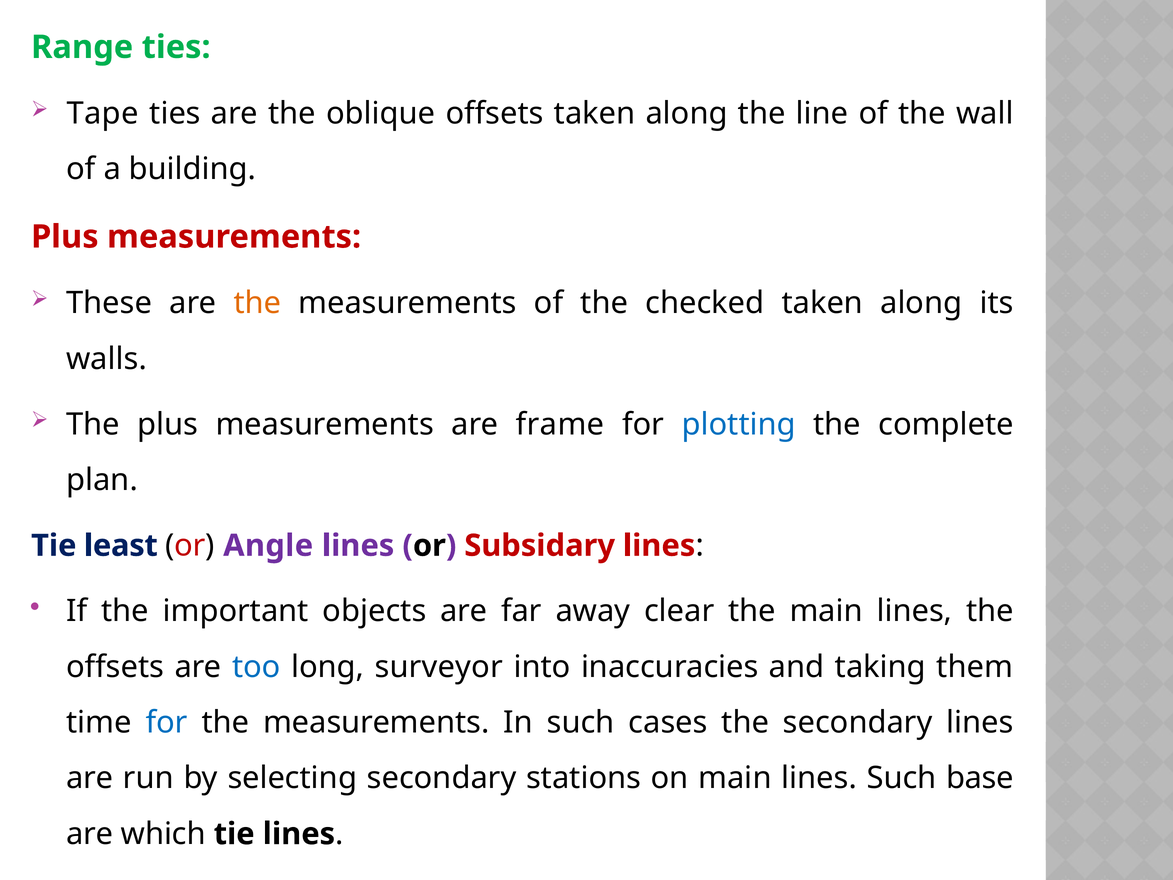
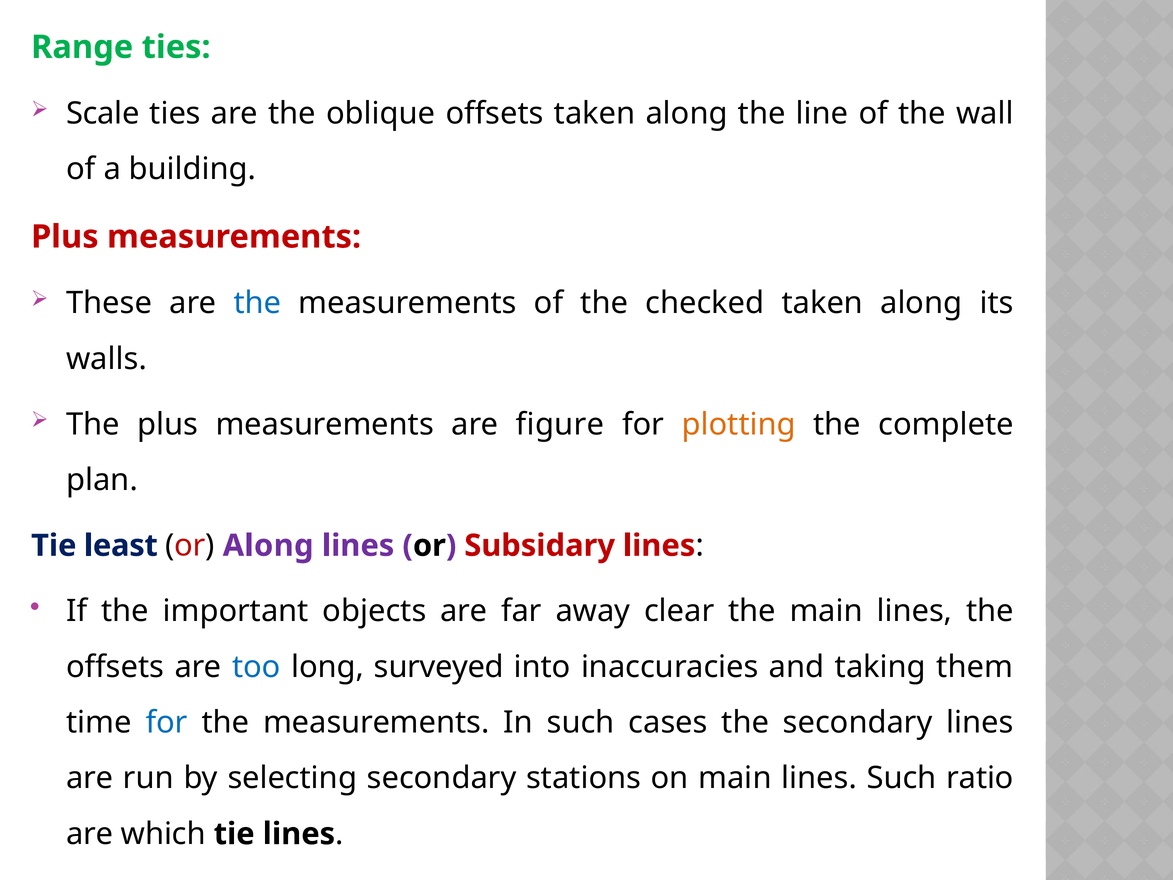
Tape: Tape -> Scale
the at (257, 303) colour: orange -> blue
frame: frame -> figure
plotting colour: blue -> orange
or Angle: Angle -> Along
surveyor: surveyor -> surveyed
base: base -> ratio
